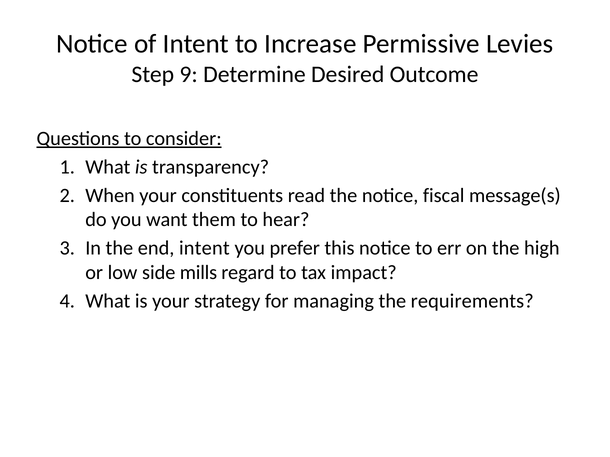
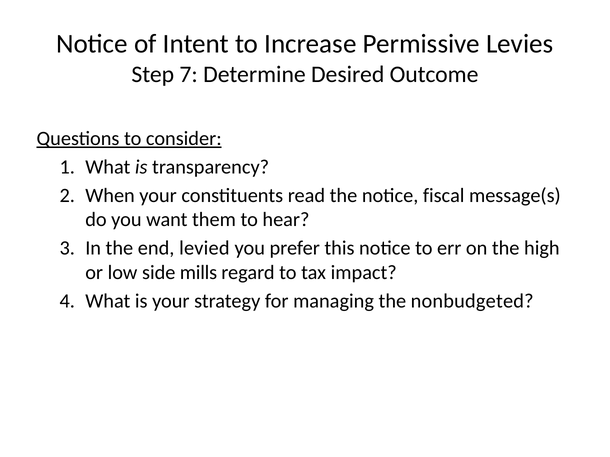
9: 9 -> 7
end intent: intent -> levied
requirements: requirements -> nonbudgeted
